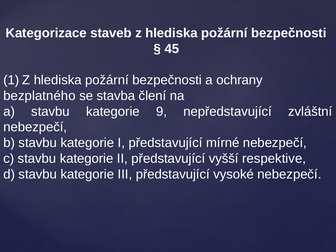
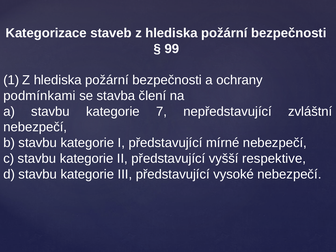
45: 45 -> 99
bezplatného: bezplatného -> podmínkami
9: 9 -> 7
